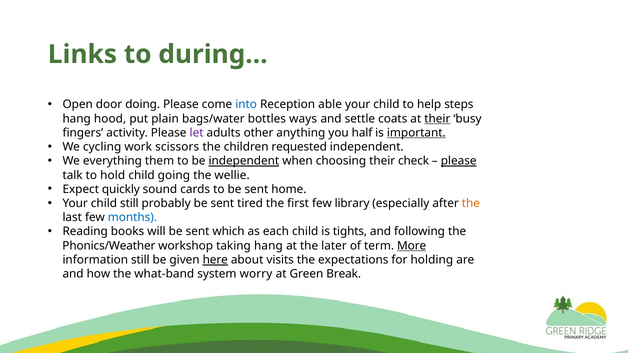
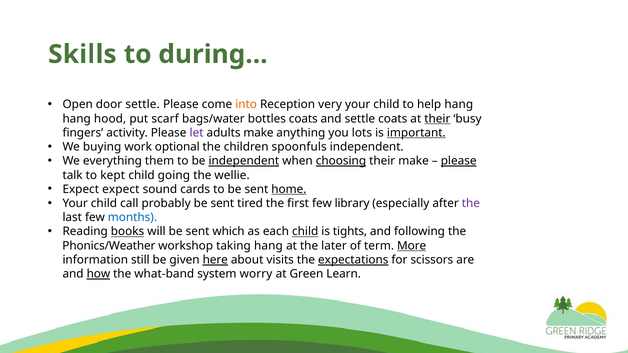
Links: Links -> Skills
door doing: doing -> settle
into colour: blue -> orange
able: able -> very
help steps: steps -> hang
plain: plain -> scarf
bottles ways: ways -> coats
adults other: other -> make
half: half -> lots
cycling: cycling -> buying
scissors: scissors -> optional
requested: requested -> spoonfuls
choosing underline: none -> present
their check: check -> make
hold: hold -> kept
Expect quickly: quickly -> expect
home underline: none -> present
child still: still -> call
the at (471, 204) colour: orange -> purple
books underline: none -> present
child at (305, 232) underline: none -> present
expectations underline: none -> present
holding: holding -> scissors
how underline: none -> present
Break: Break -> Learn
